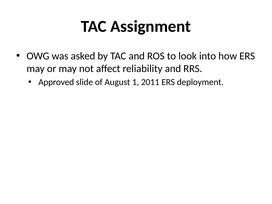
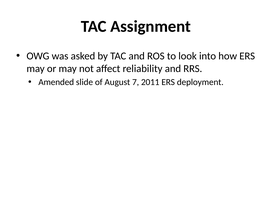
Approved: Approved -> Amended
1: 1 -> 7
